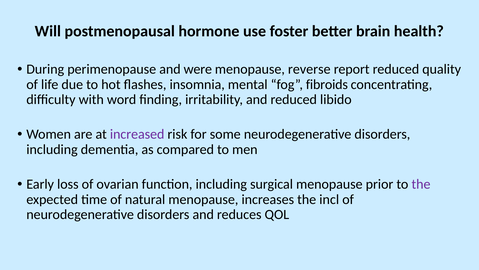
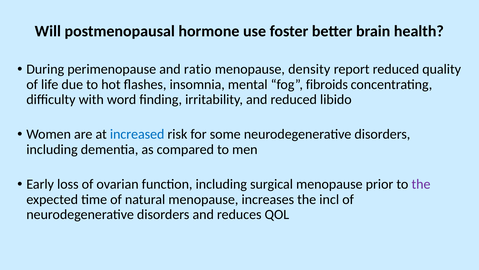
were: were -> ratio
reverse: reverse -> density
increased colour: purple -> blue
